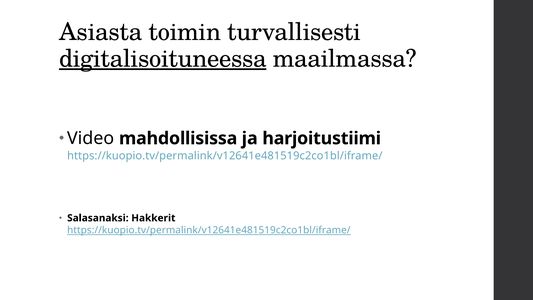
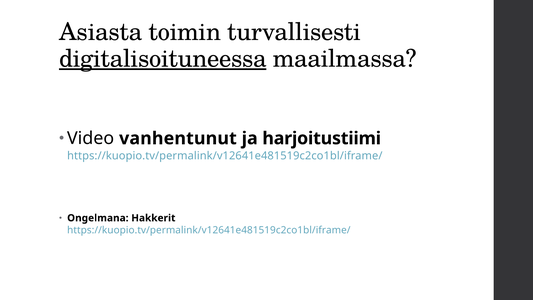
mahdollisissa: mahdollisissa -> vanhentunut
Salasanaksi: Salasanaksi -> Ongelmana
https://kuopio.tv/permalink/v12641e481519c2co1bl/iframe/ at (209, 230) underline: present -> none
